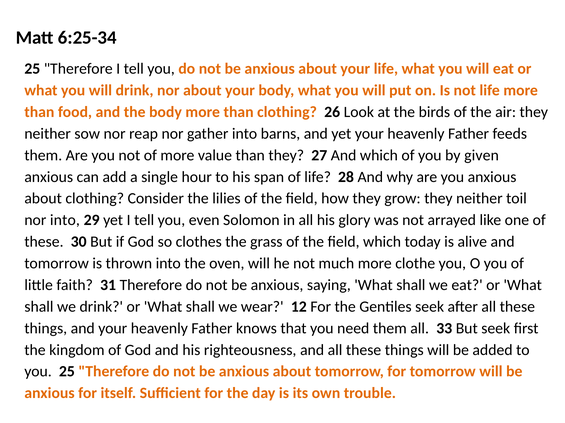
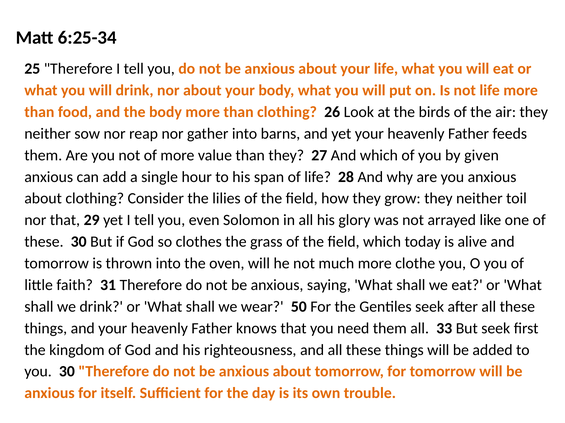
nor into: into -> that
12: 12 -> 50
you 25: 25 -> 30
